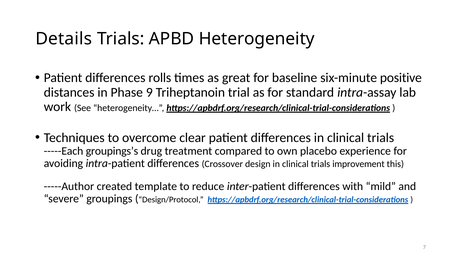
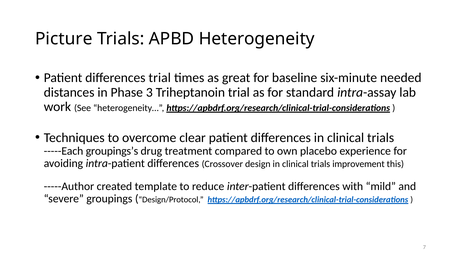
Details: Details -> Picture
differences rolls: rolls -> trial
positive: positive -> needed
9: 9 -> 3
